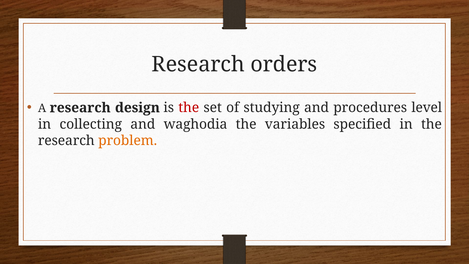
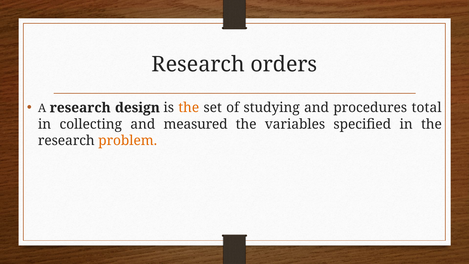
the at (189, 108) colour: red -> orange
level: level -> total
waghodia: waghodia -> measured
